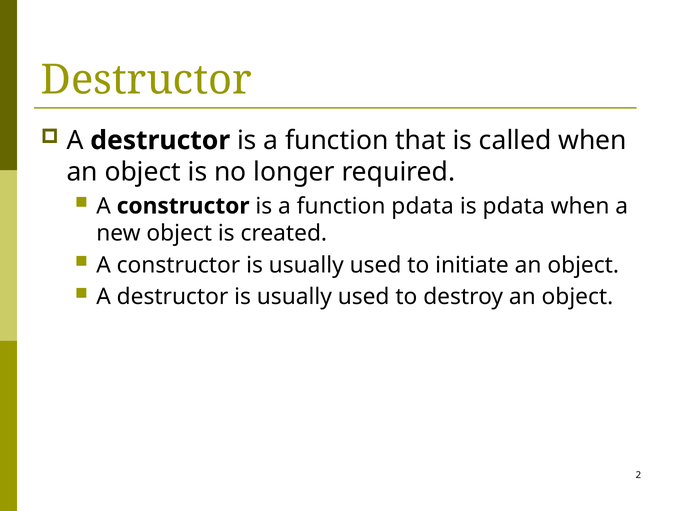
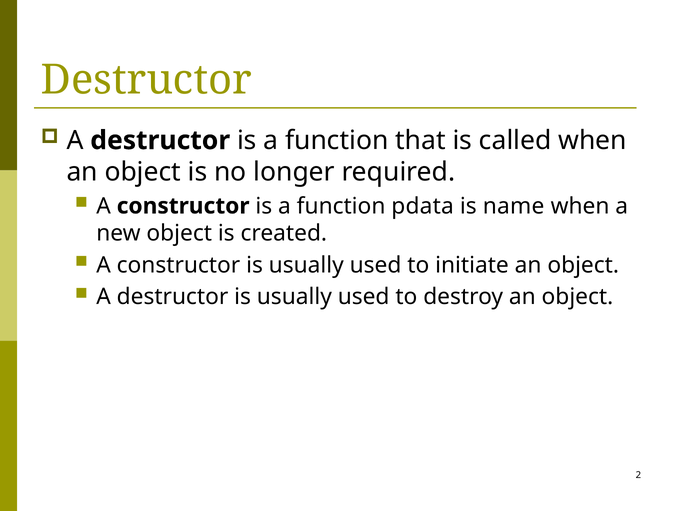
is pdata: pdata -> name
